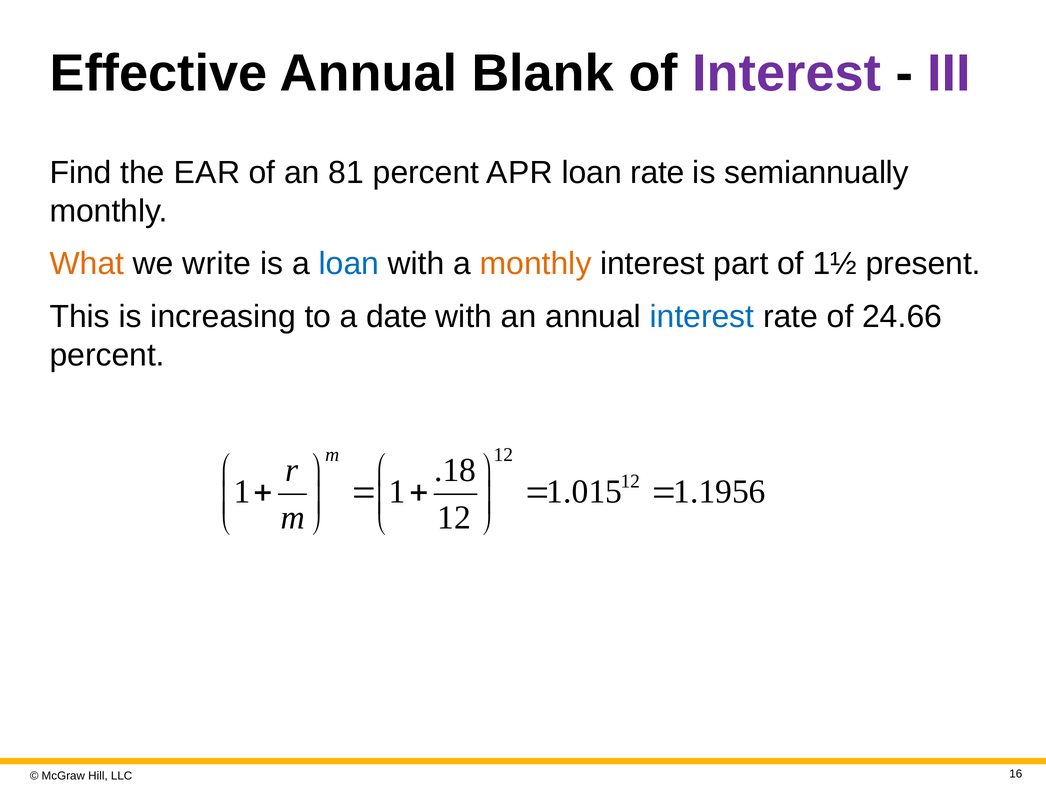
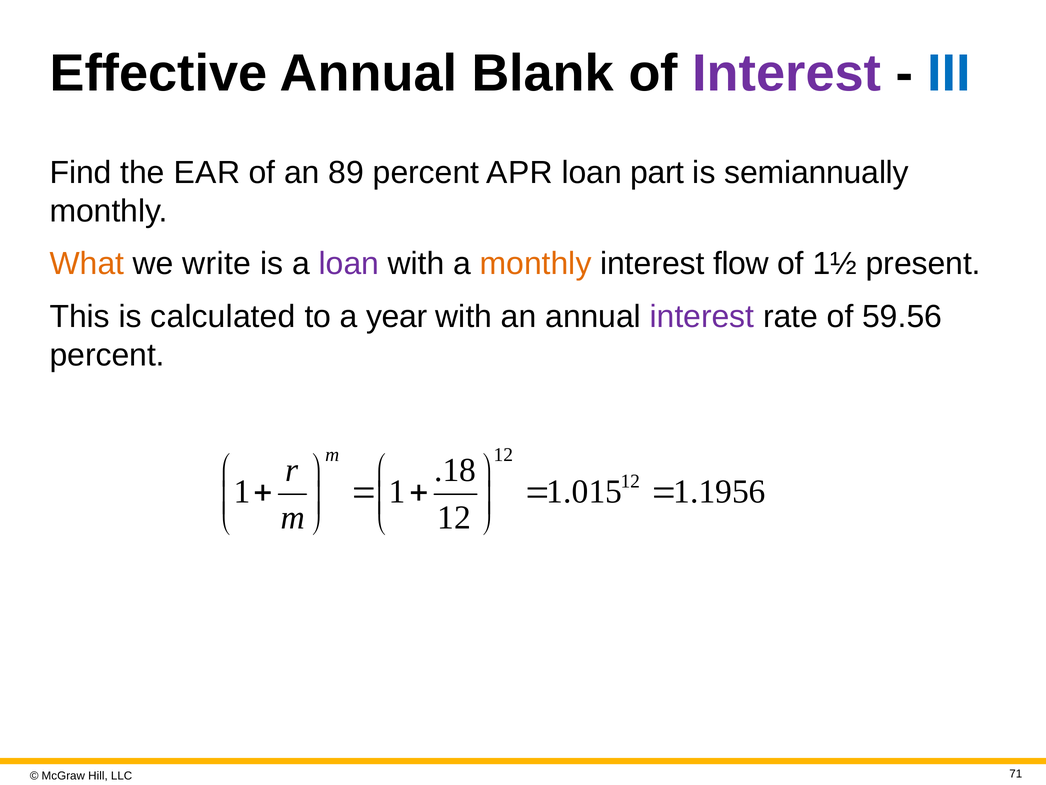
III colour: purple -> blue
81: 81 -> 89
loan rate: rate -> part
loan at (349, 264) colour: blue -> purple
part: part -> flow
increasing: increasing -> calculated
date: date -> year
interest at (702, 317) colour: blue -> purple
24.66: 24.66 -> 59.56
16: 16 -> 71
